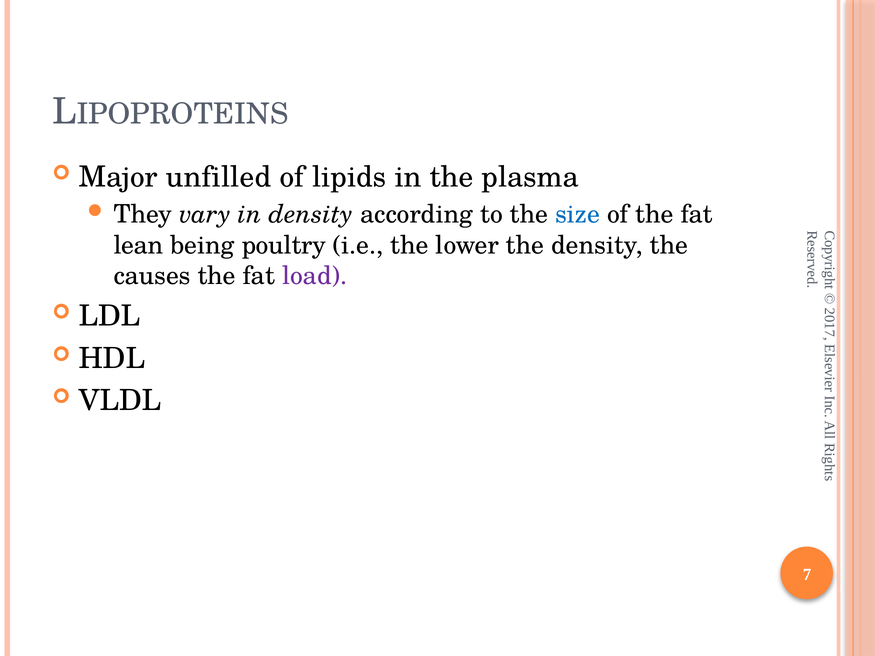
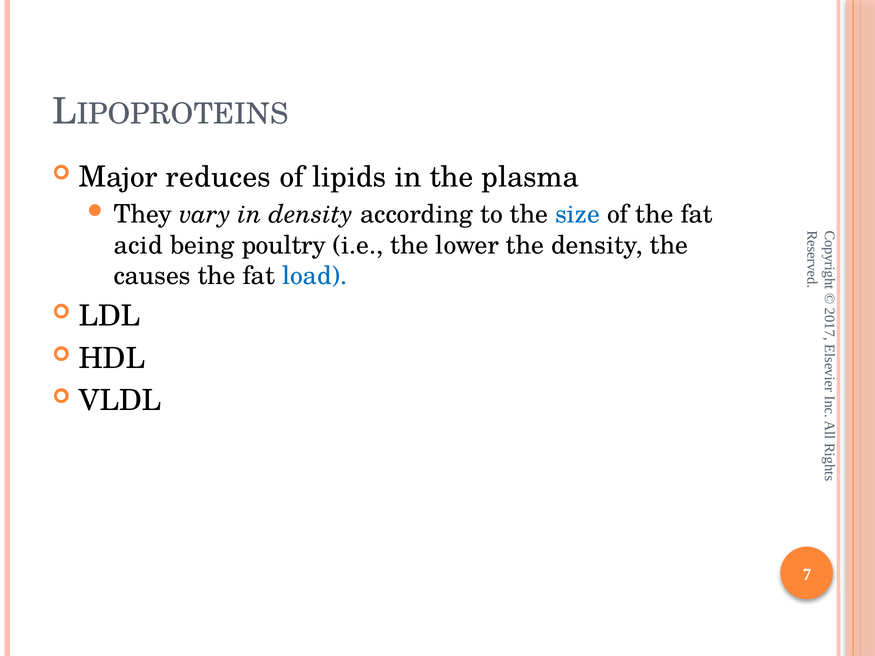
unfilled: unfilled -> reduces
lean: lean -> acid
load colour: purple -> blue
